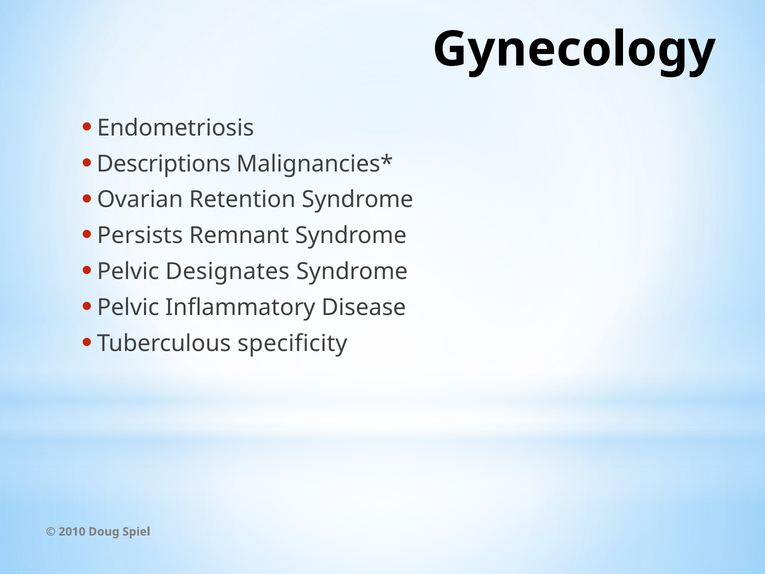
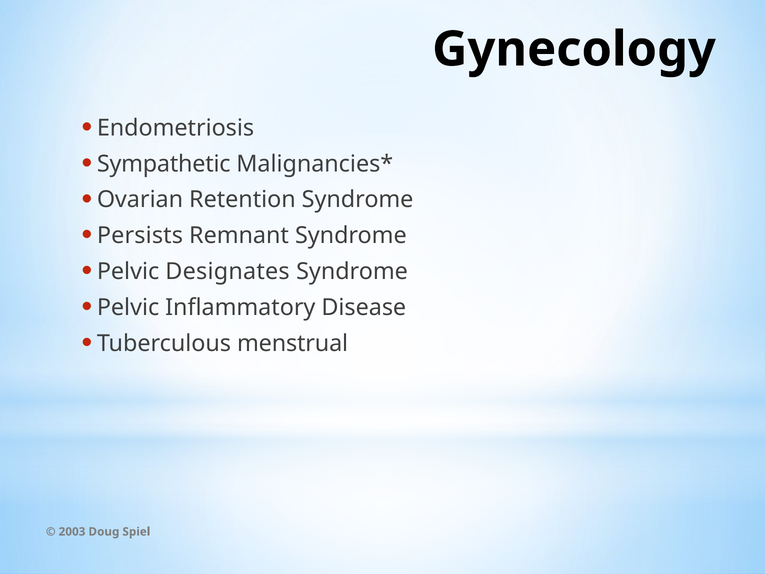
Descriptions: Descriptions -> Sympathetic
specificity: specificity -> menstrual
2010: 2010 -> 2003
